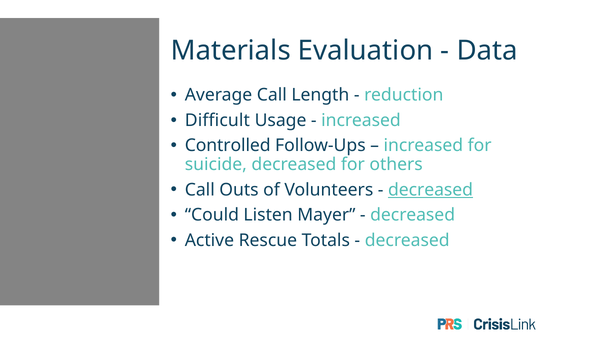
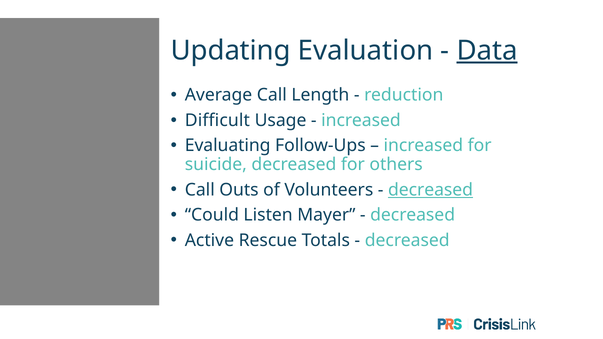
Materials: Materials -> Updating
Data underline: none -> present
Controlled: Controlled -> Evaluating
